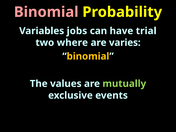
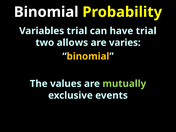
Binomial at (46, 12) colour: pink -> white
Variables jobs: jobs -> trial
where: where -> allows
